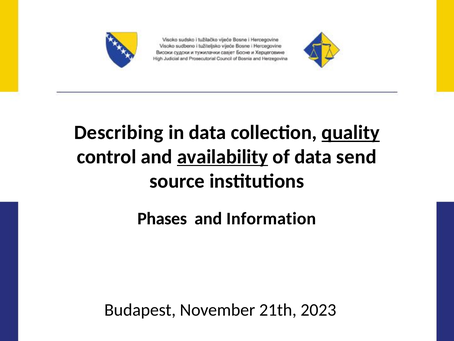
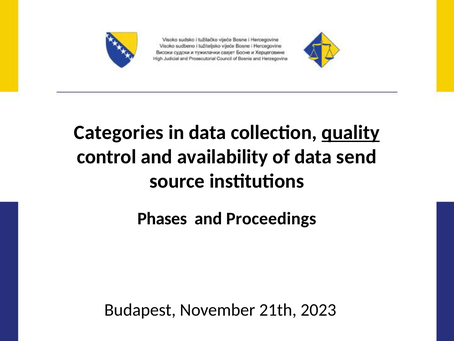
Describing: Describing -> Categories
availability underline: present -> none
Information: Information -> Proceedings
